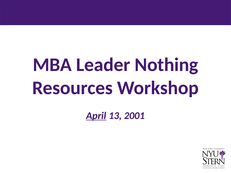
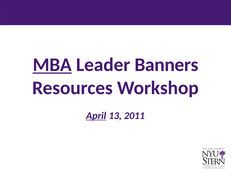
MBA underline: none -> present
Nothing: Nothing -> Banners
2001: 2001 -> 2011
